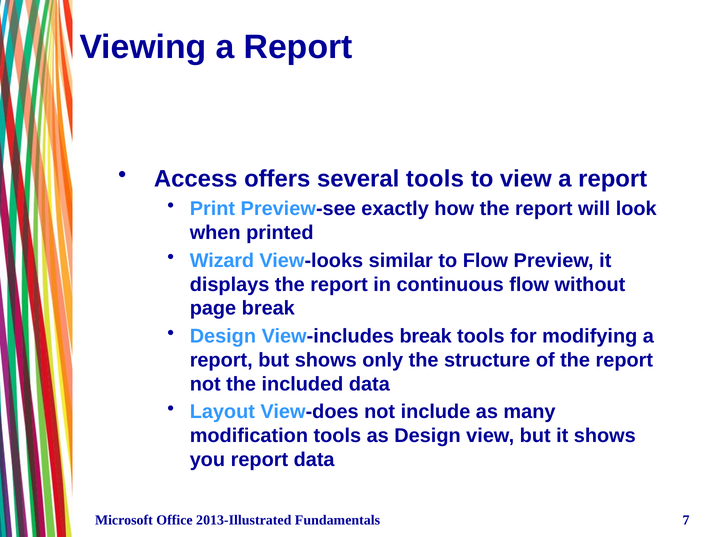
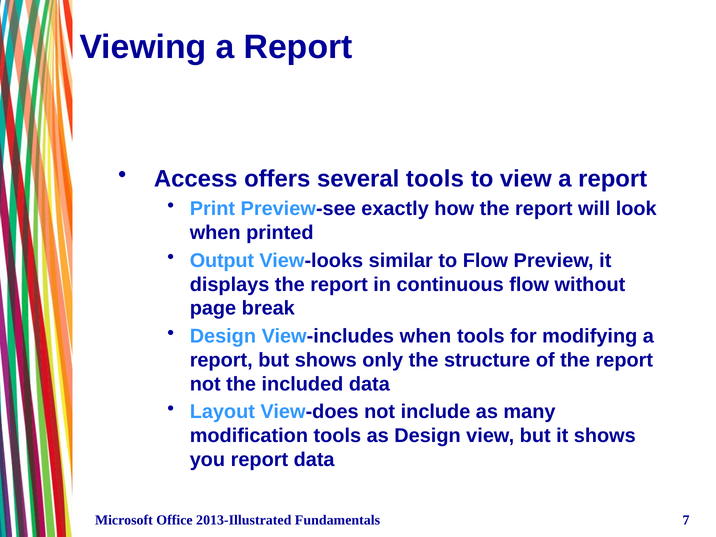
Wizard: Wizard -> Output
View-includes break: break -> when
